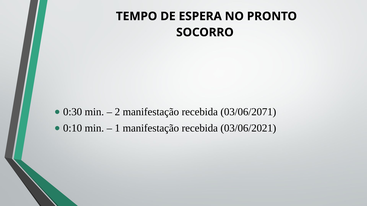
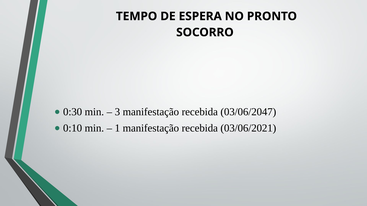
2: 2 -> 3
03/06/2071: 03/06/2071 -> 03/06/2047
